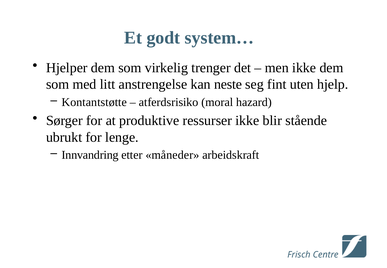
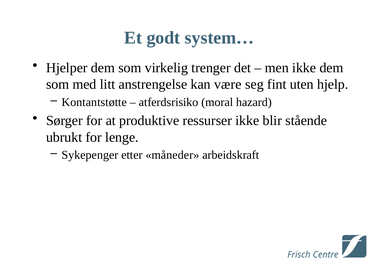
neste: neste -> være
Innvandring: Innvandring -> Sykepenger
